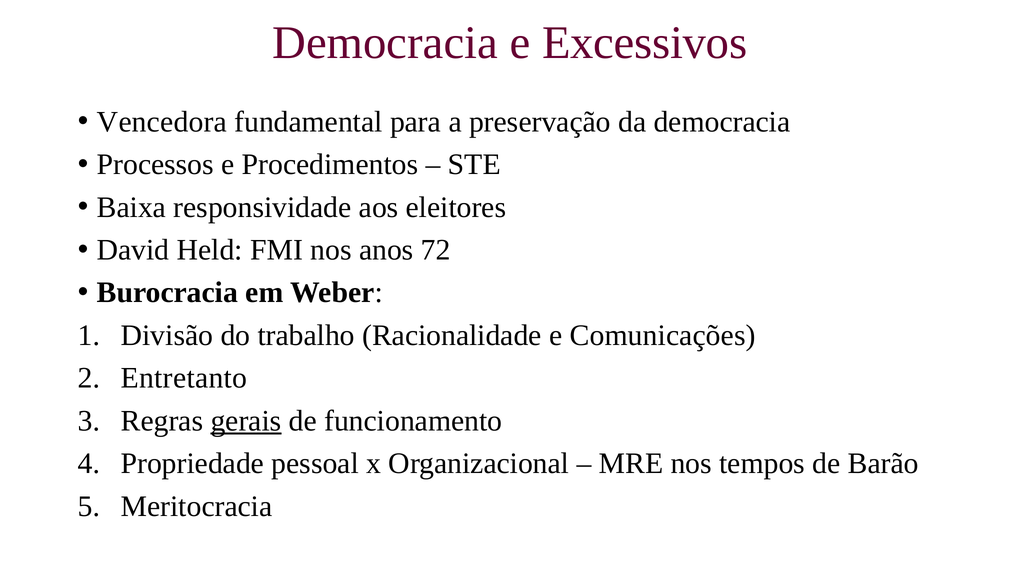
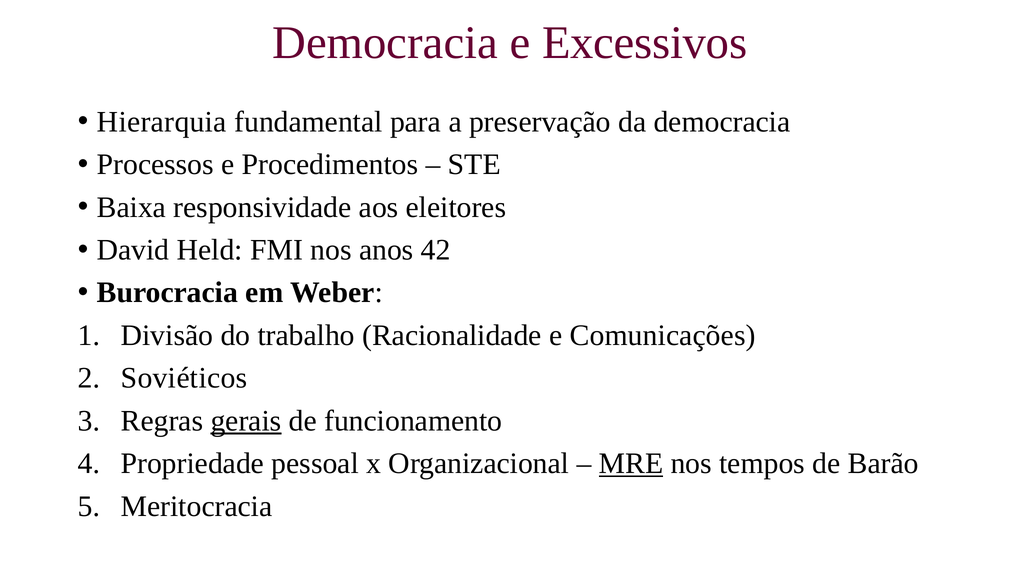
Vencedora: Vencedora -> Hierarquia
72: 72 -> 42
Entretanto: Entretanto -> Soviéticos
MRE underline: none -> present
